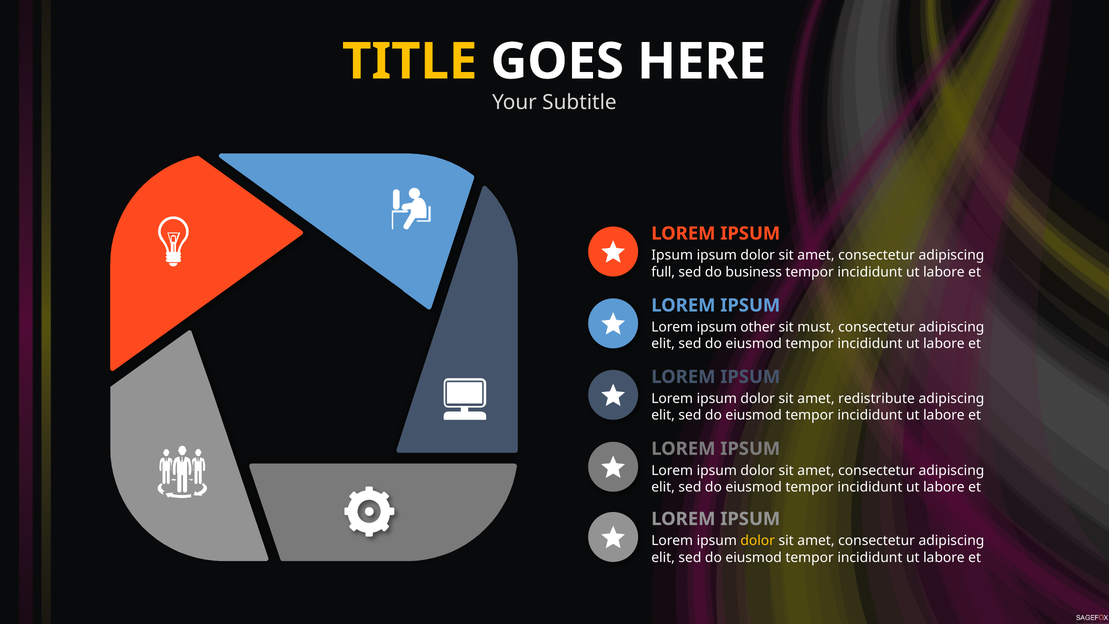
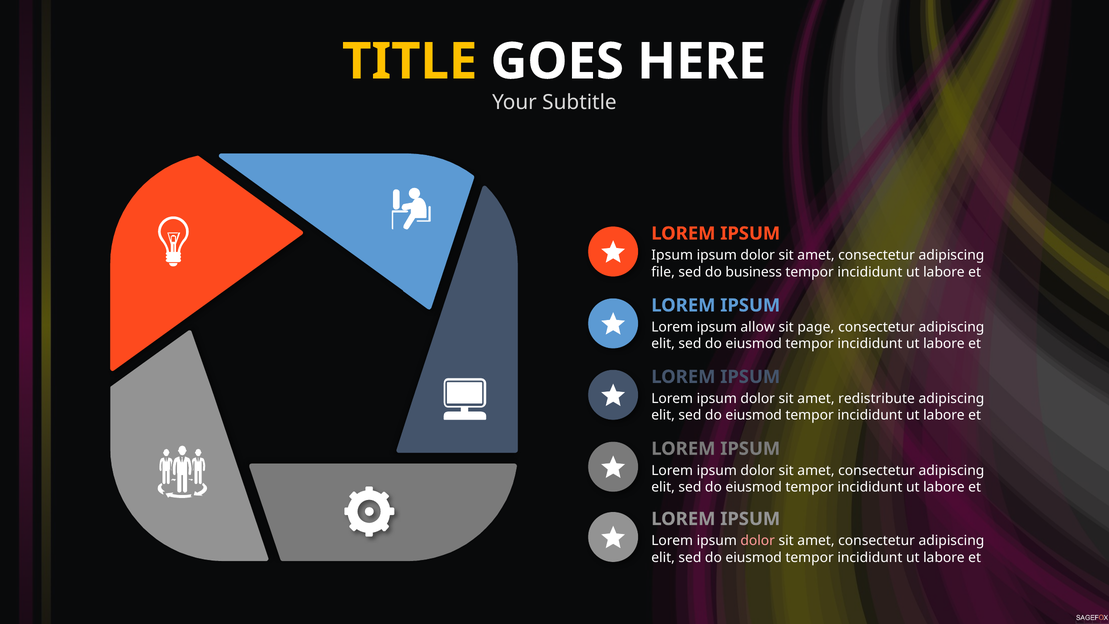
full: full -> file
other: other -> allow
must: must -> page
dolor at (758, 541) colour: yellow -> pink
